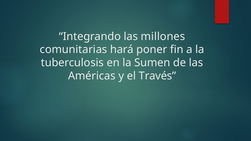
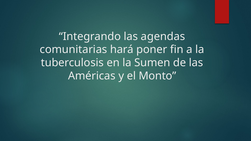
millones: millones -> agendas
Través: Través -> Monto
